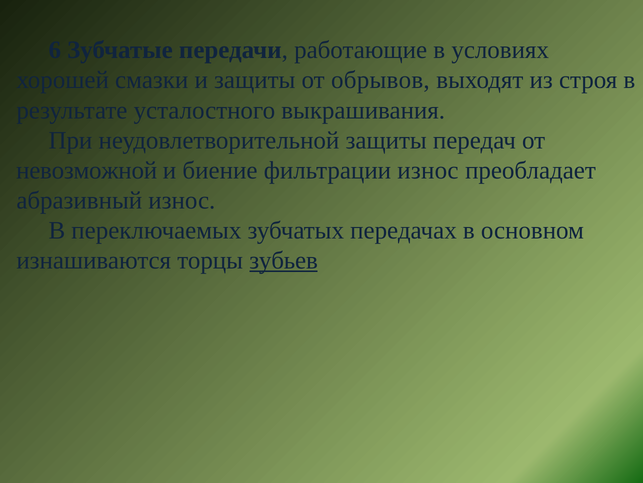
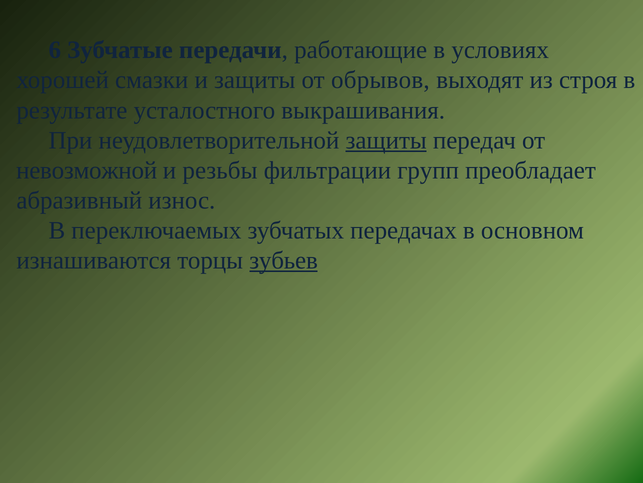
защиты at (386, 140) underline: none -> present
биение: биение -> резьбы
фильтрации износ: износ -> групп
